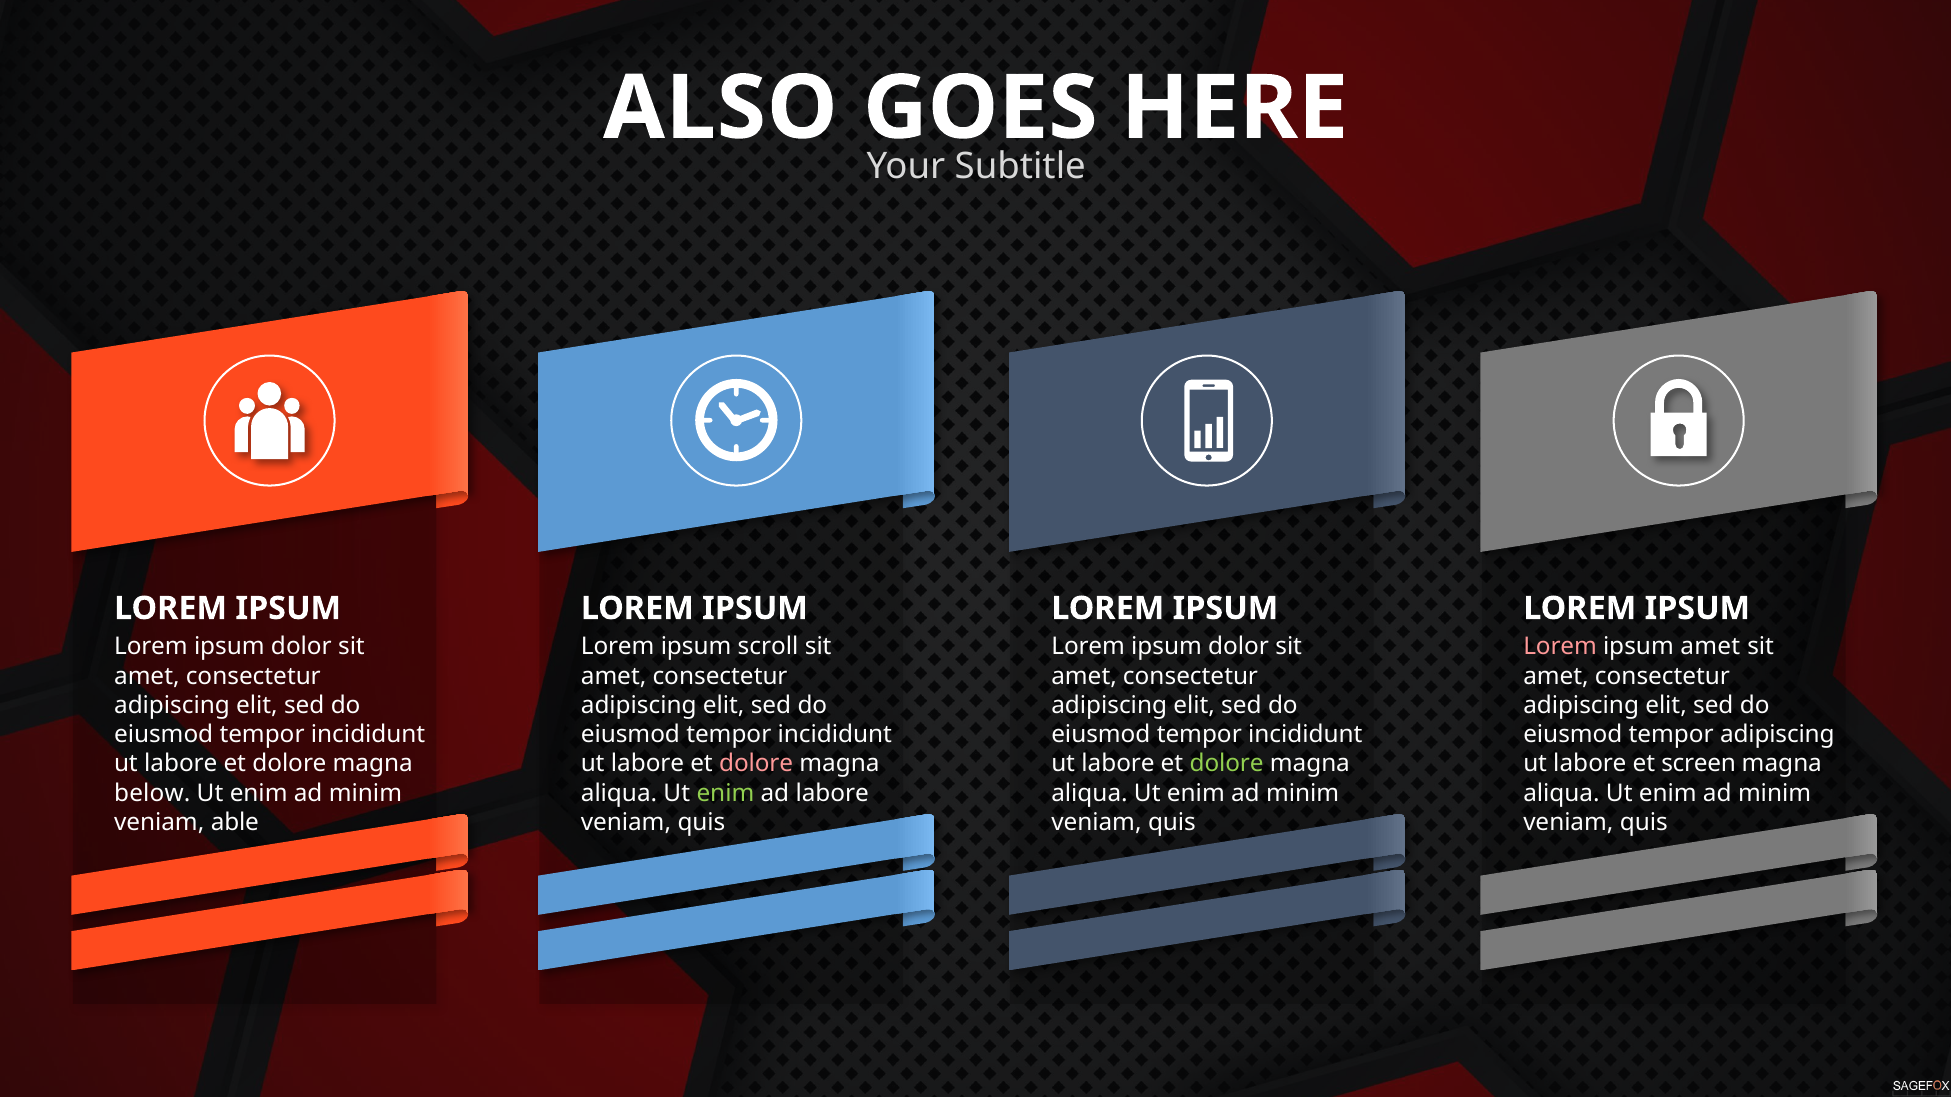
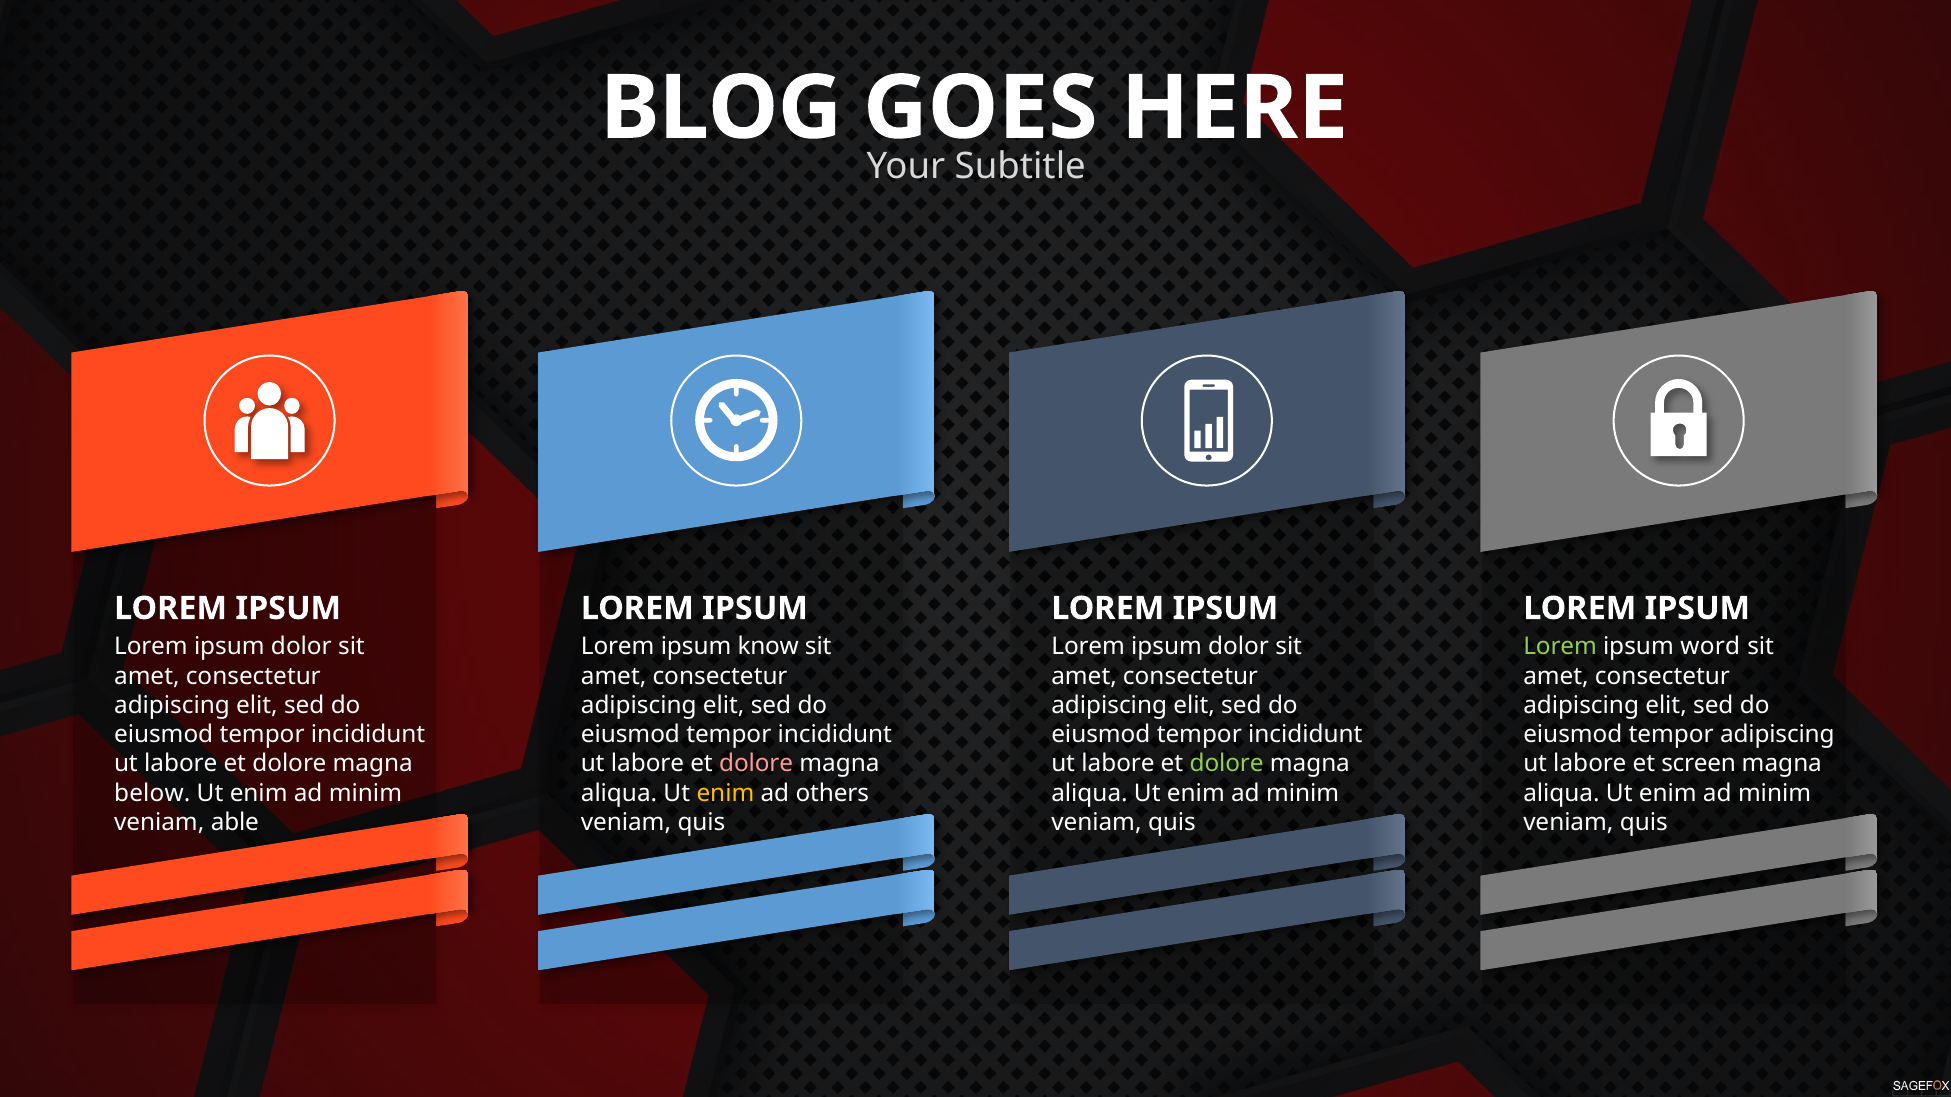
ALSO: ALSO -> BLOG
scroll: scroll -> know
Lorem at (1560, 647) colour: pink -> light green
ipsum amet: amet -> word
enim at (725, 793) colour: light green -> yellow
ad labore: labore -> others
